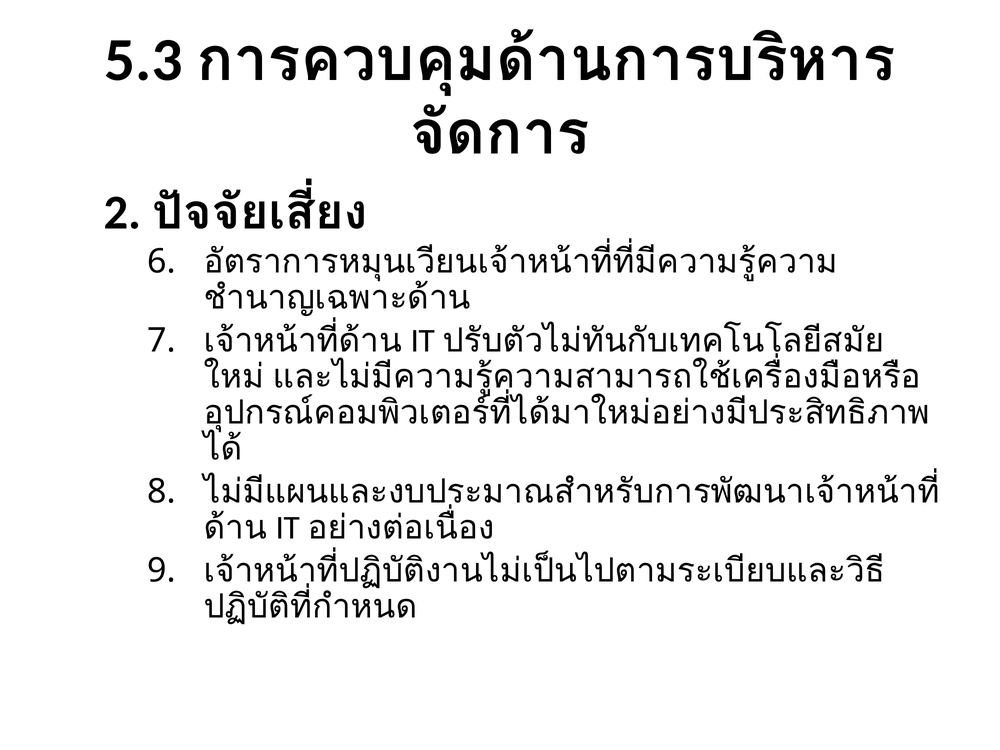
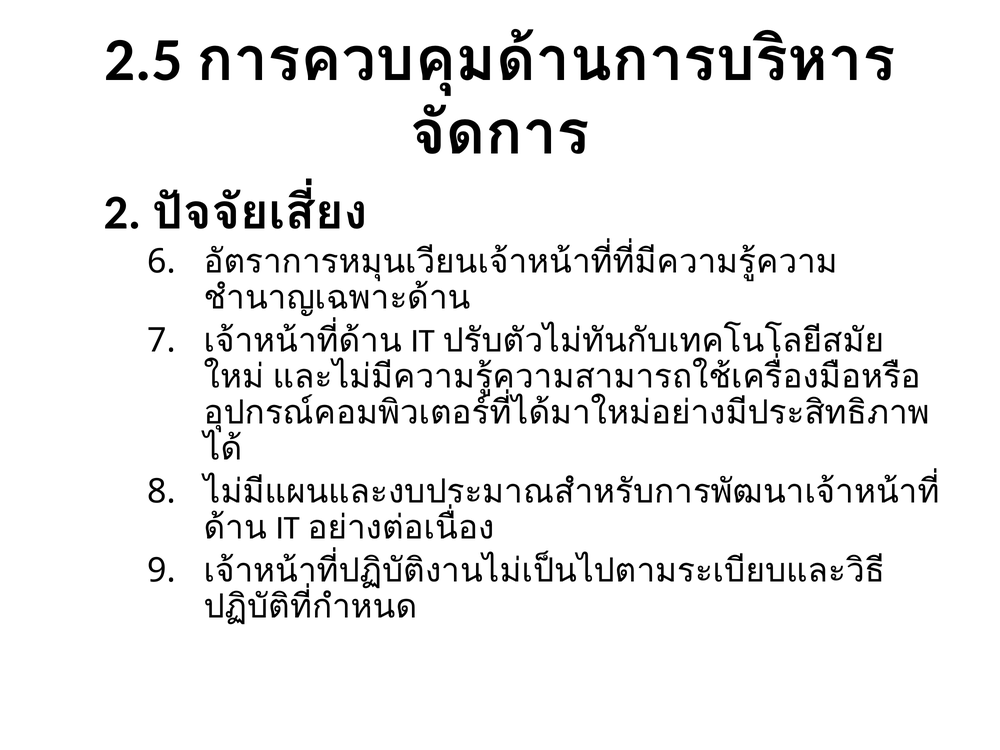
5.3: 5.3 -> 2.5
